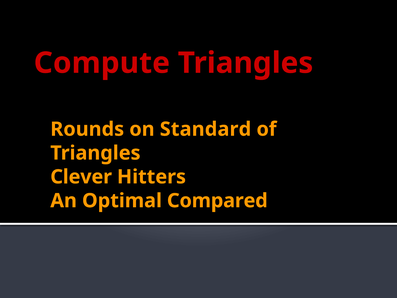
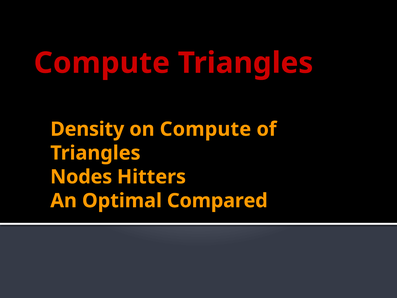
Rounds: Rounds -> Density
on Standard: Standard -> Compute
Clever: Clever -> Nodes
